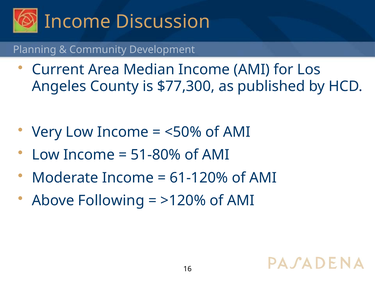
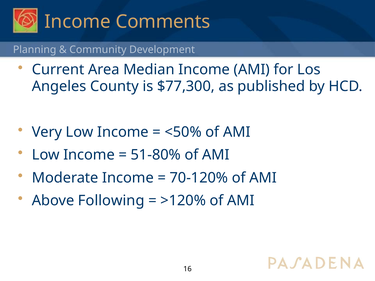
Discussion: Discussion -> Comments
61-120%: 61-120% -> 70-120%
